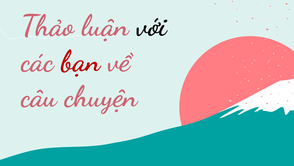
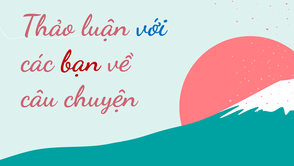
với colour: black -> blue
